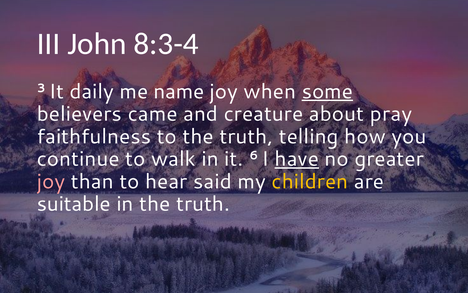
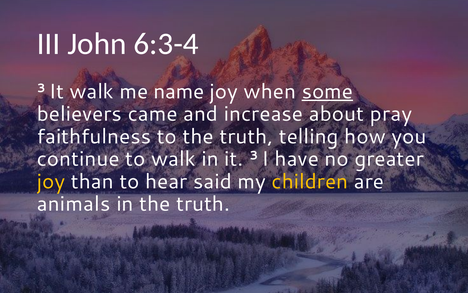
8:3-4: 8:3-4 -> 6:3-4
It daily: daily -> walk
creature: creature -> increase
it 6: 6 -> 3
have underline: present -> none
joy at (51, 181) colour: pink -> yellow
suitable: suitable -> animals
